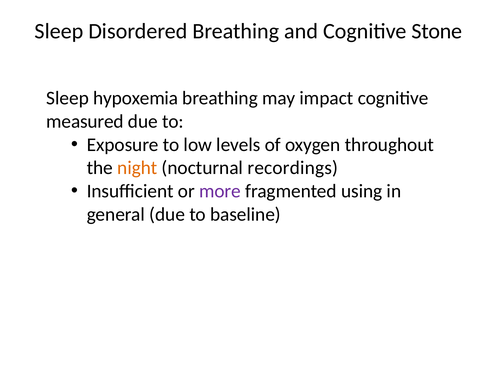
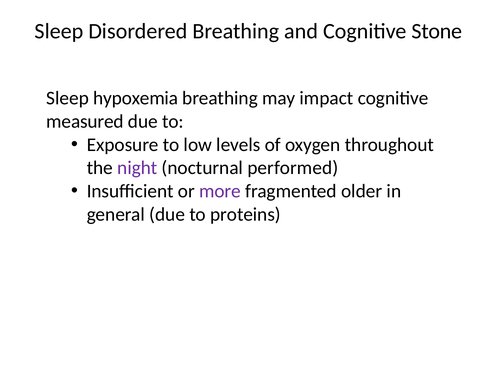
night colour: orange -> purple
recordings: recordings -> performed
using: using -> older
baseline: baseline -> proteins
